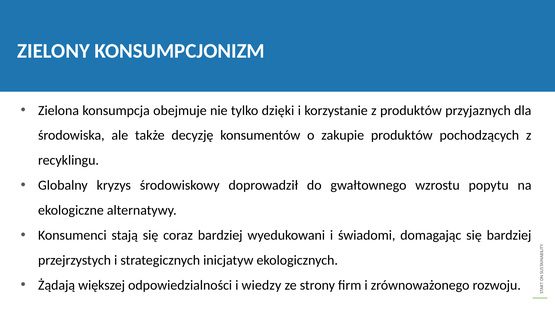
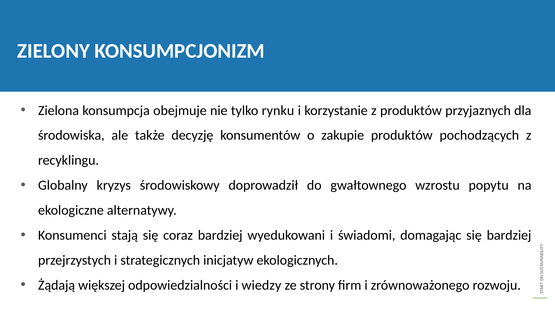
dzięki: dzięki -> rynku
